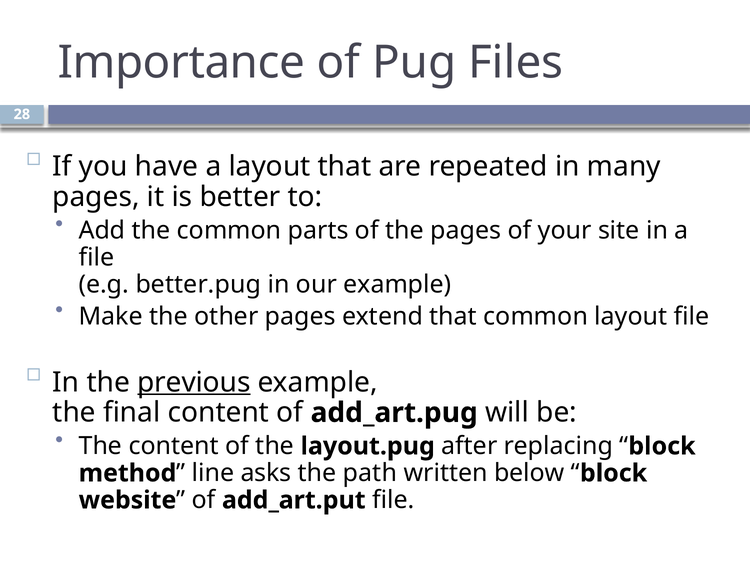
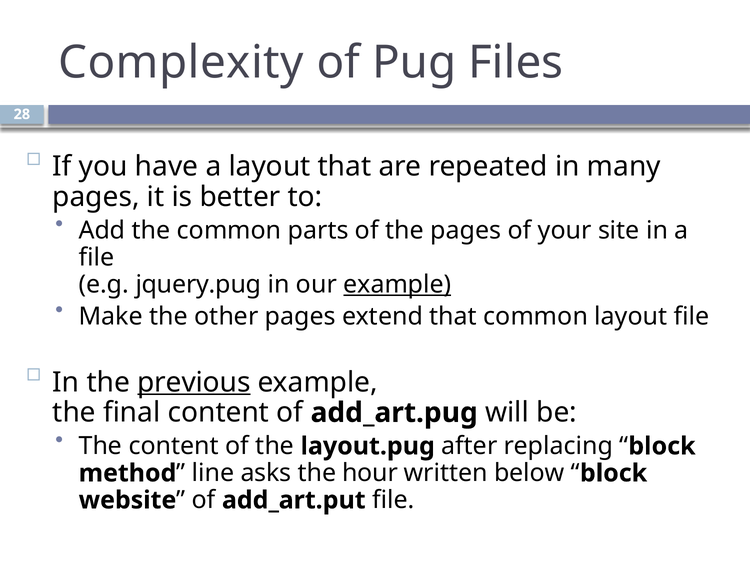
Importance: Importance -> Complexity
better.pug: better.pug -> jquery.pug
example at (397, 284) underline: none -> present
path: path -> hour
